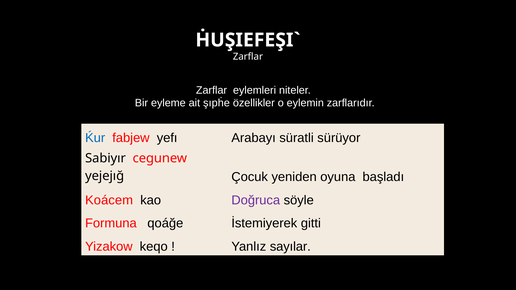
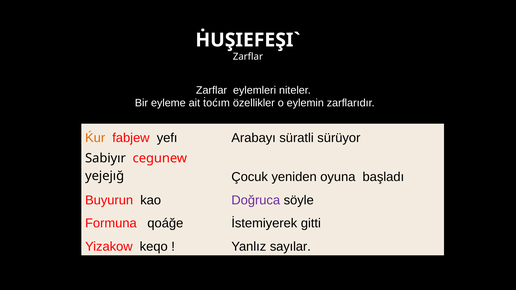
şıpḣe: şıpḣe -> ṫoćım
Ḱur colour: blue -> orange
Koácem: Koácem -> Buyurun
